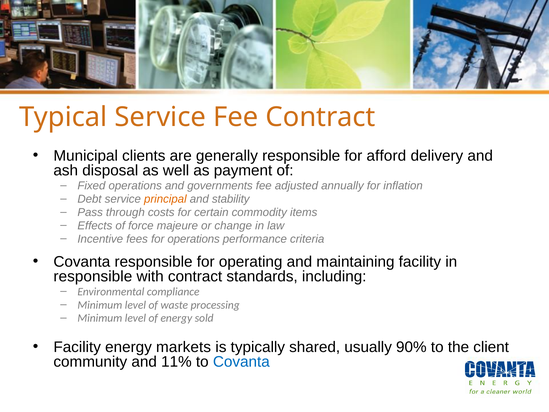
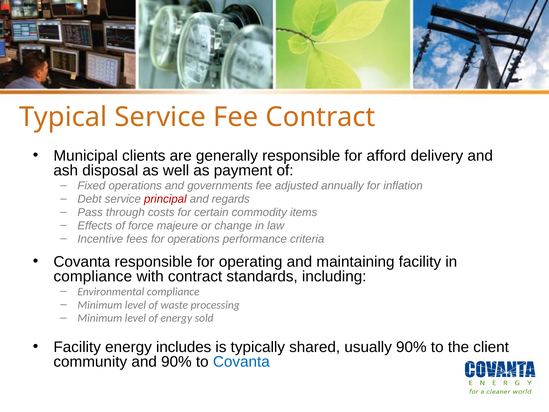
principal colour: orange -> red
stability: stability -> regards
responsible at (93, 276): responsible -> compliance
markets: markets -> includes
and 11%: 11% -> 90%
